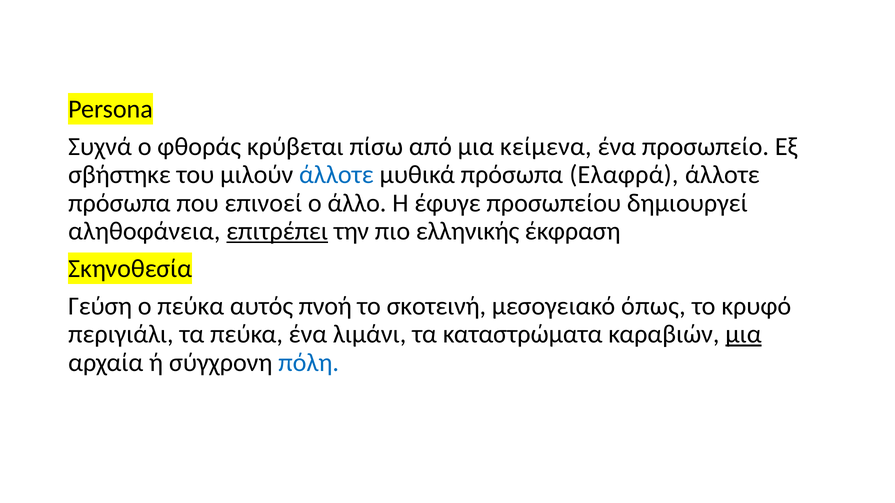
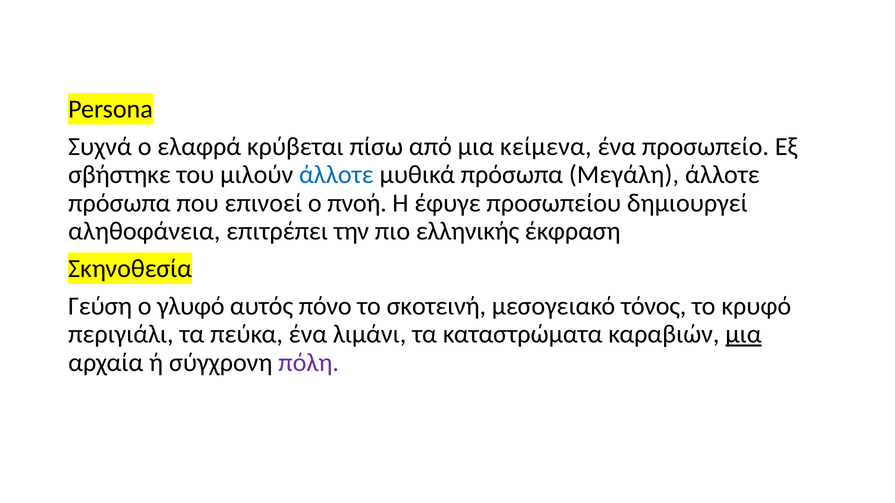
φθοράς: φθοράς -> ελαφρά
Ελαφρά: Ελαφρά -> Μεγάλη
άλλο: άλλο -> πνοή
επιτρέπει underline: present -> none
ο πεύκα: πεύκα -> γλυφό
πνοή: πνοή -> πόνο
όπως: όπως -> τόνος
πόλη colour: blue -> purple
